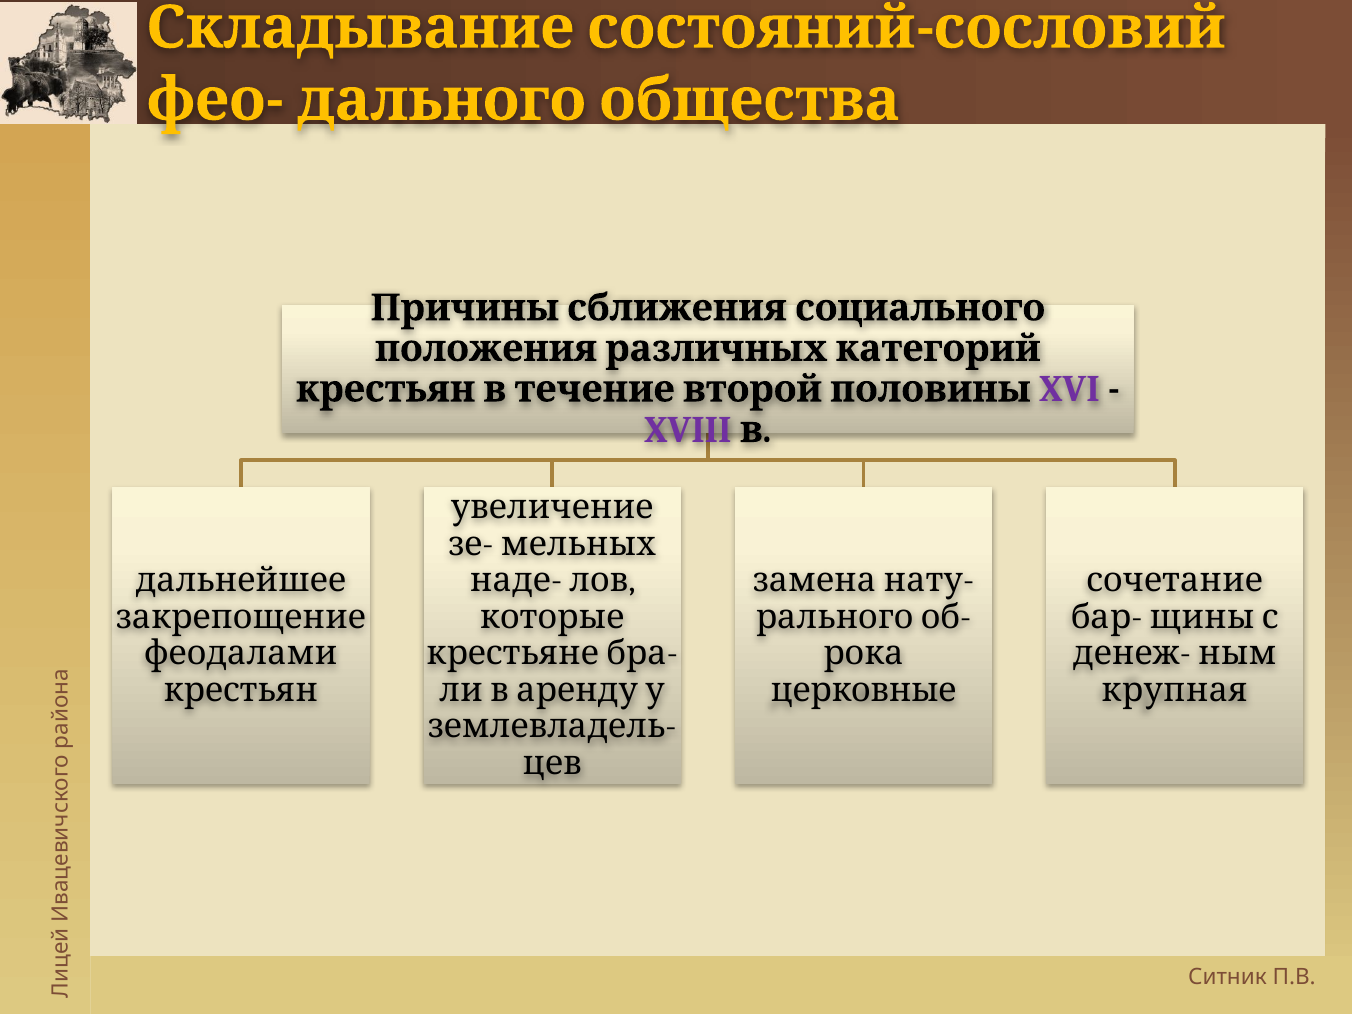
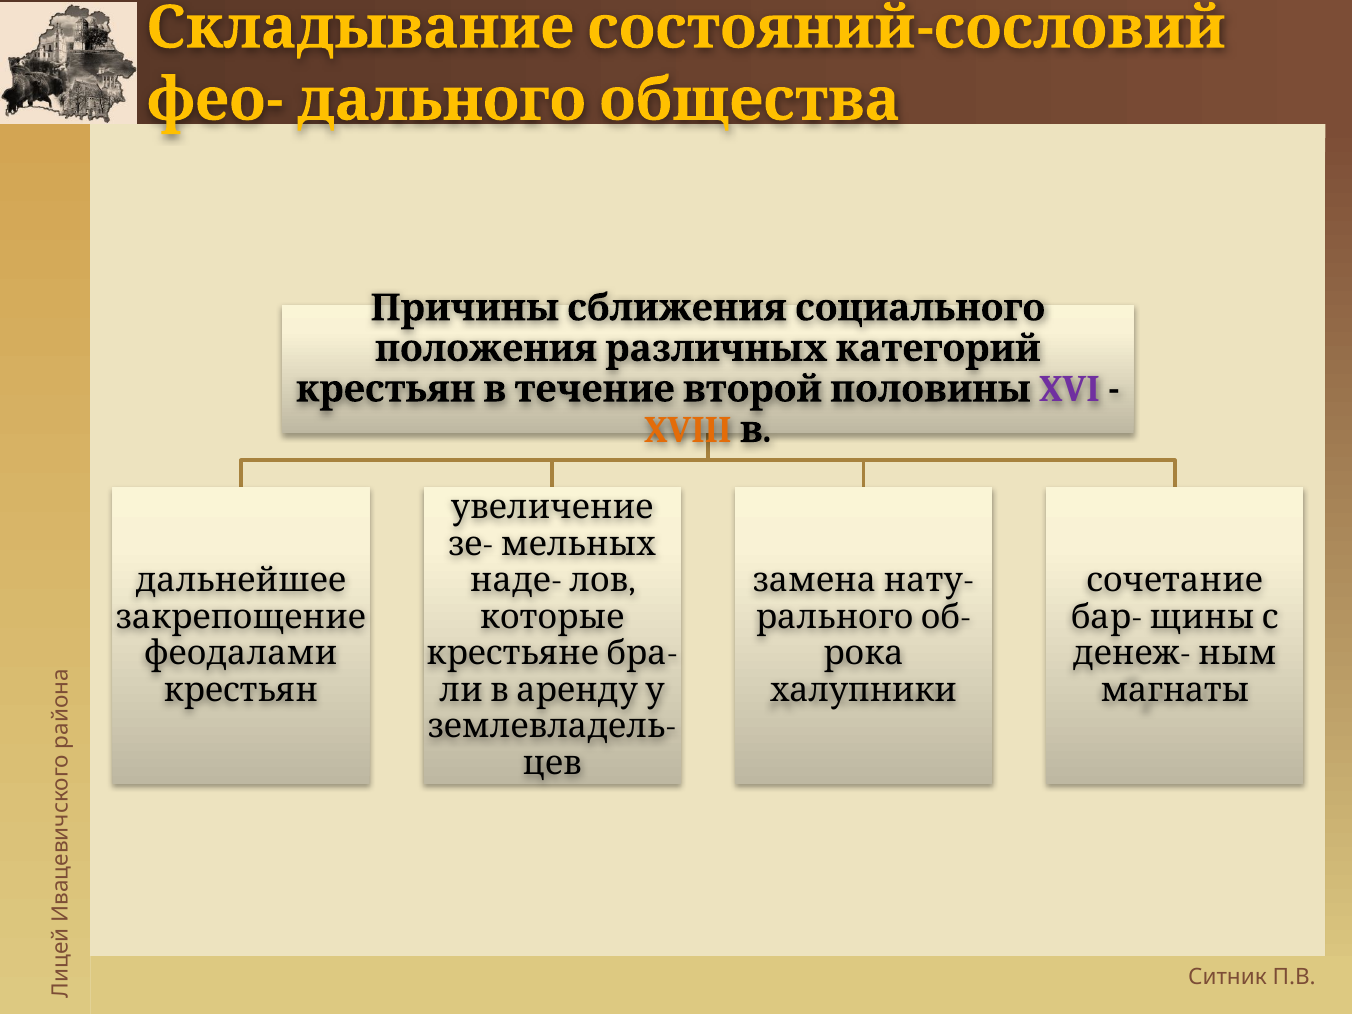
XVIII colour: purple -> orange
церковные: церковные -> халупники
крупная: крупная -> магнаты
